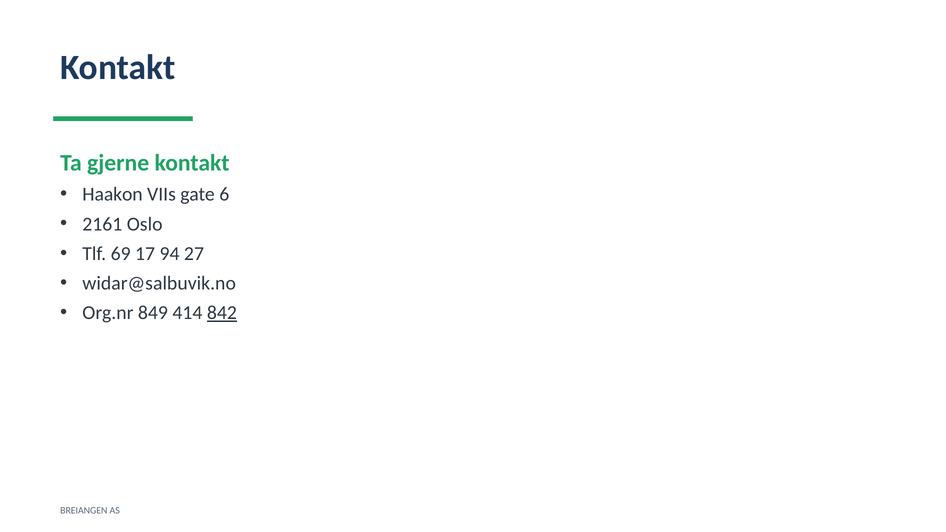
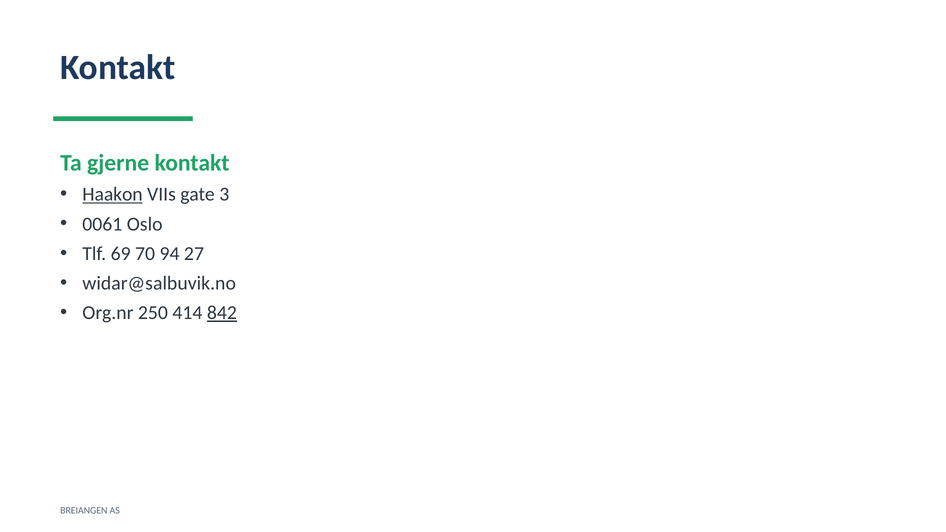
Haakon underline: none -> present
6: 6 -> 3
2161: 2161 -> 0061
17: 17 -> 70
849: 849 -> 250
